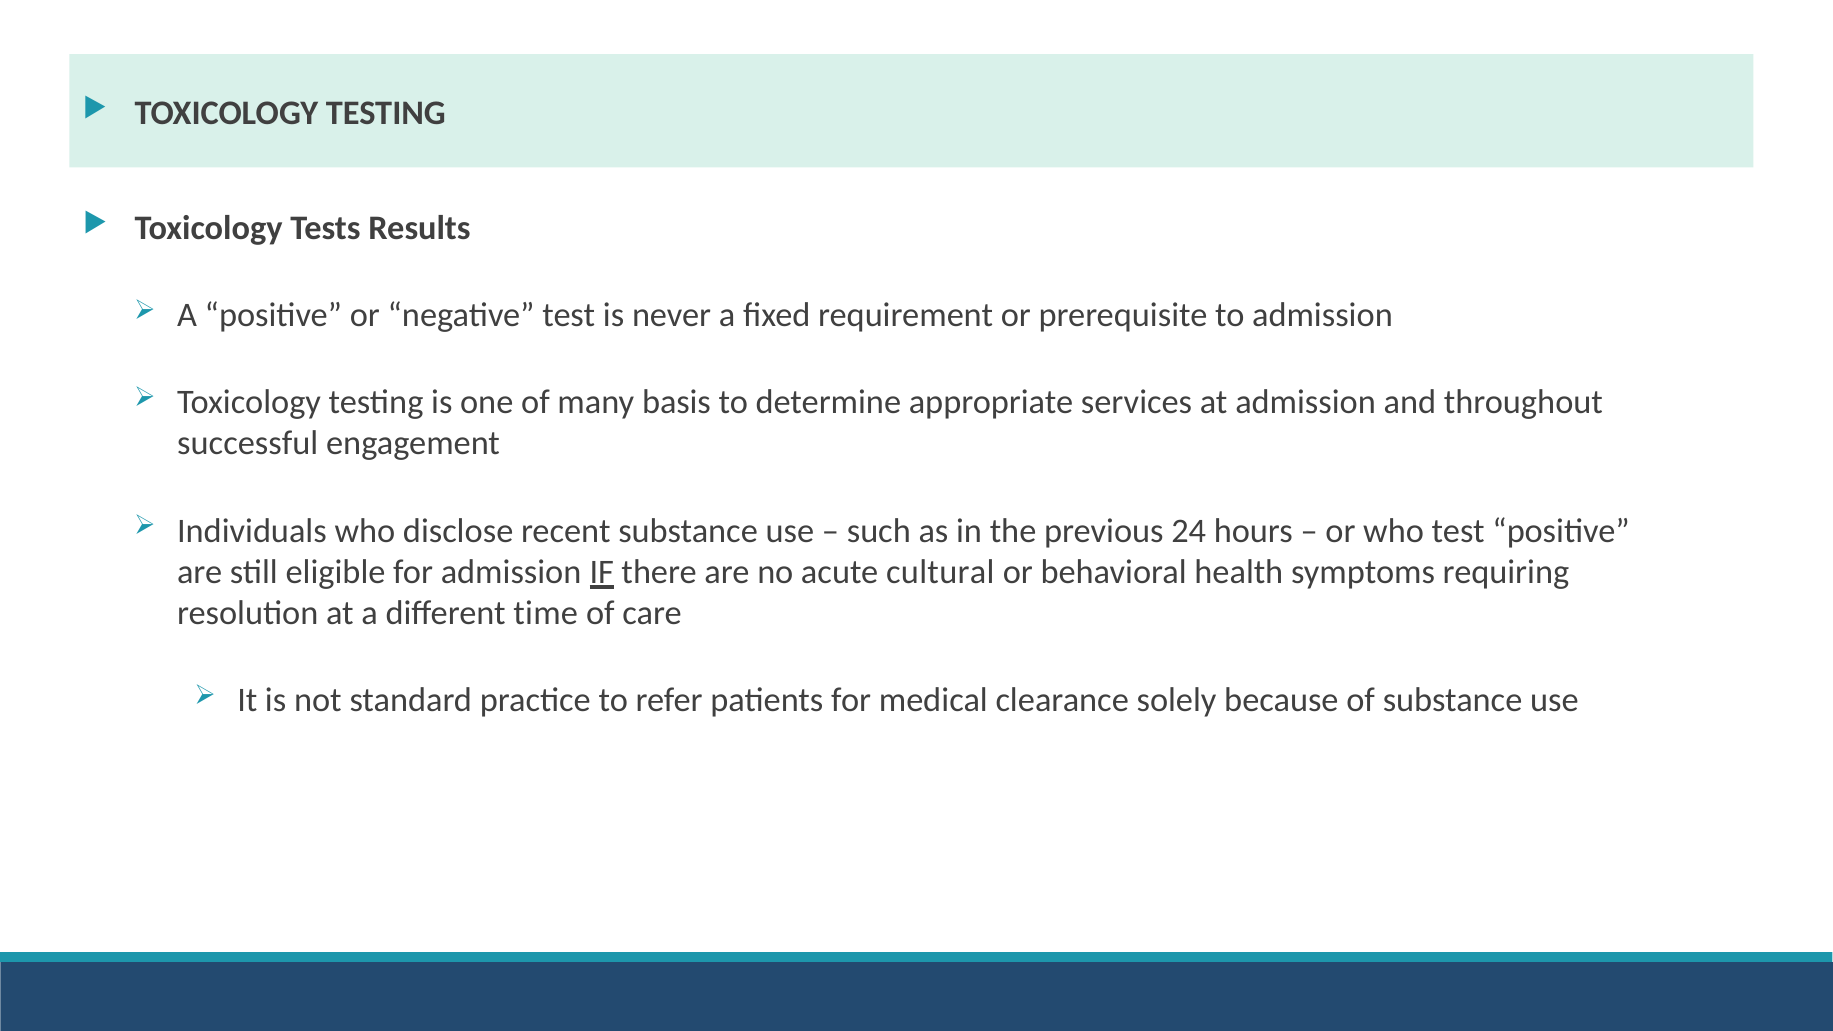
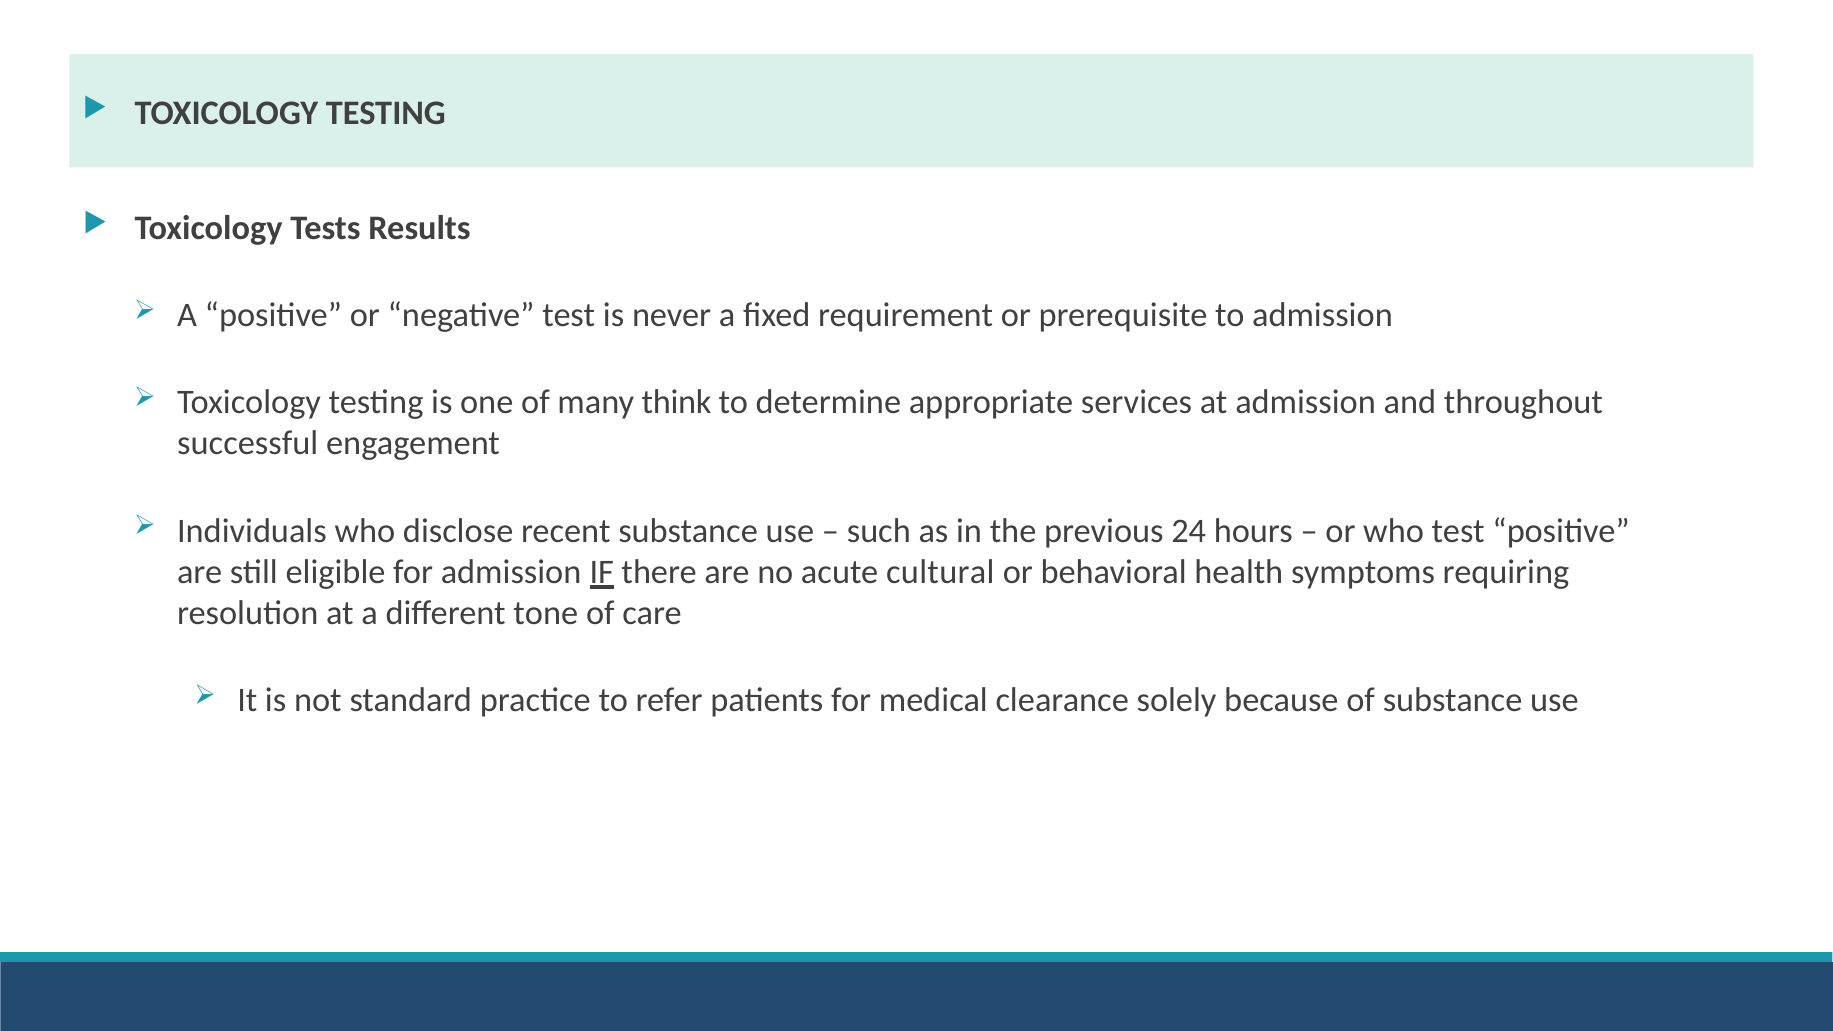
basis: basis -> think
time: time -> tone
